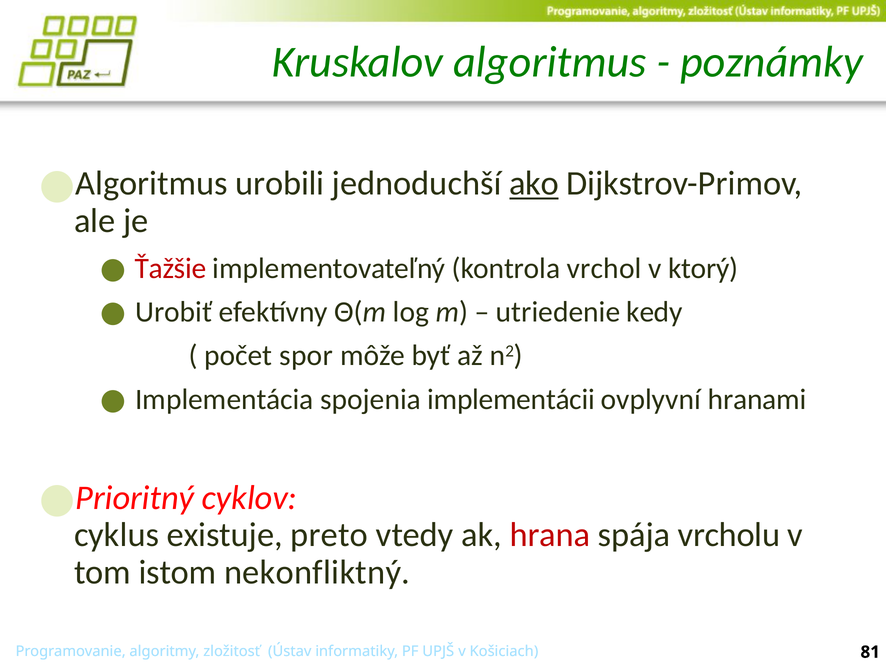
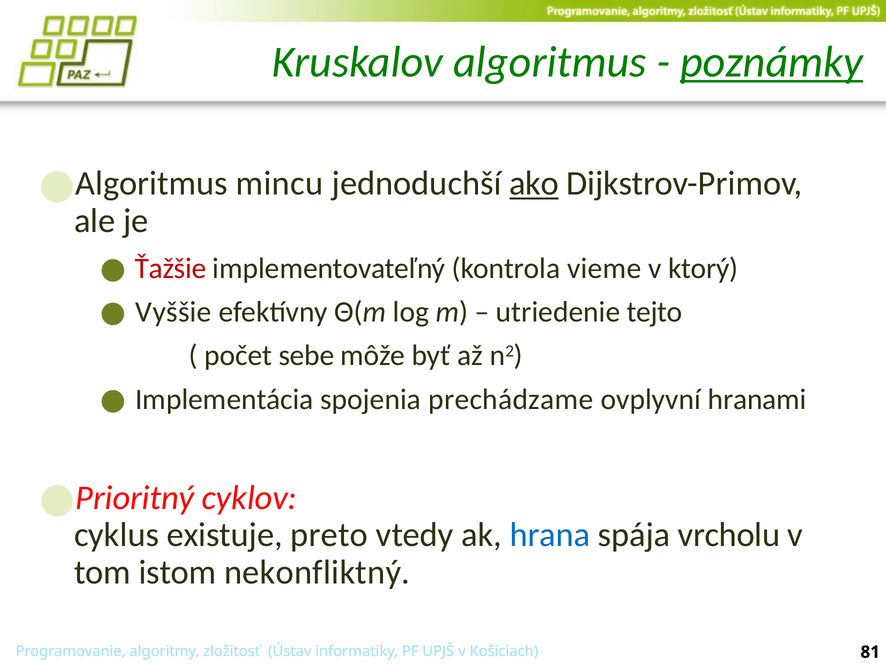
poznámky underline: none -> present
urobili: urobili -> mincu
vrchol: vrchol -> vieme
Urobiť: Urobiť -> Vyššie
kedy: kedy -> tejto
spor: spor -> sebe
implementácii: implementácii -> prechádzame
hrana colour: red -> blue
